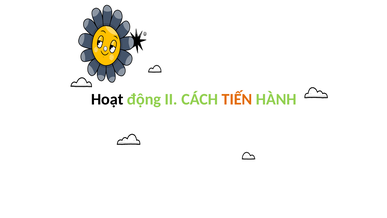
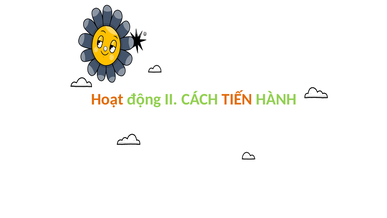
Hoạt colour: black -> orange
